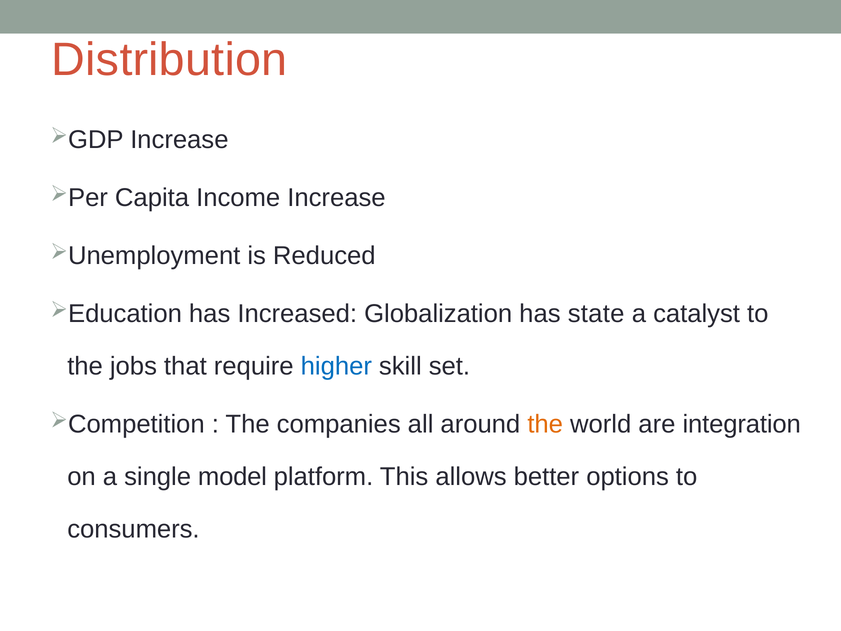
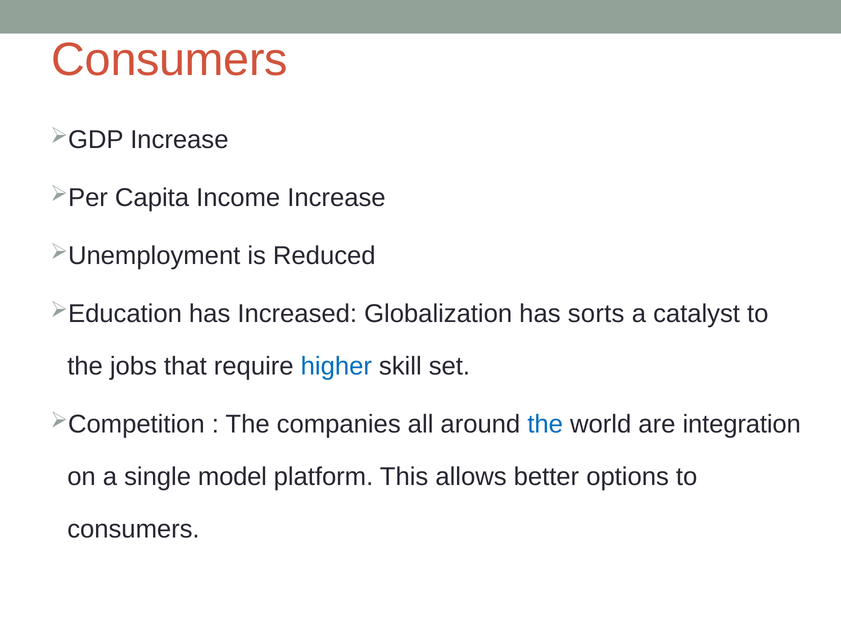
Distribution at (169, 60): Distribution -> Consumers
state: state -> sorts
the at (545, 424) colour: orange -> blue
